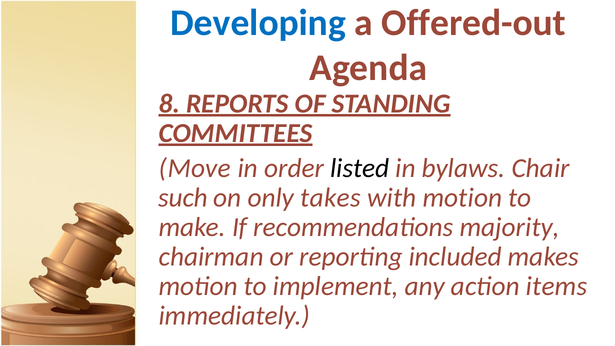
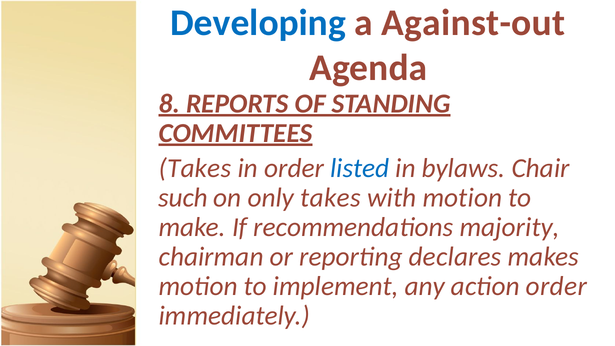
Offered-out: Offered-out -> Against-out
Move at (195, 168): Move -> Takes
listed colour: black -> blue
included: included -> declares
action items: items -> order
